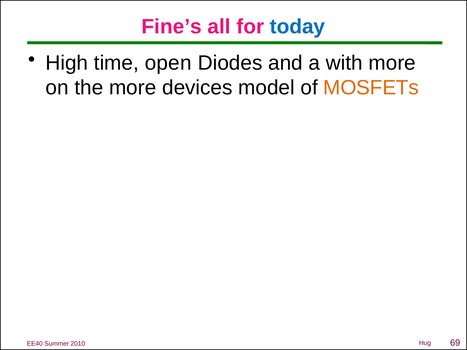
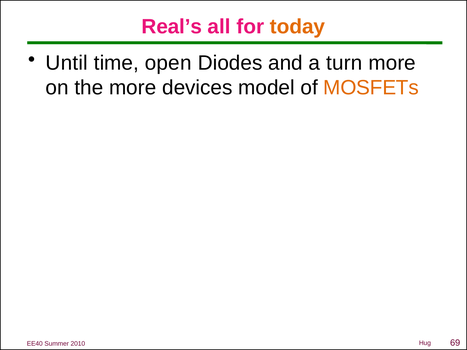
Fine’s: Fine’s -> Real’s
today colour: blue -> orange
High: High -> Until
with: with -> turn
